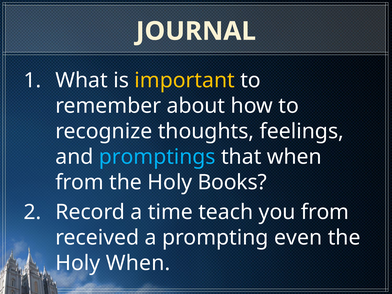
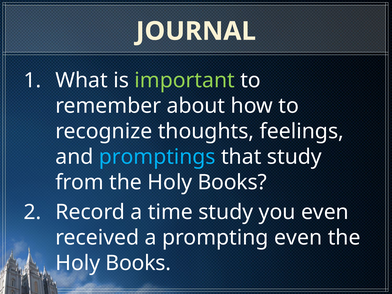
important colour: yellow -> light green
that when: when -> study
time teach: teach -> study
you from: from -> even
When at (138, 263): When -> Books
